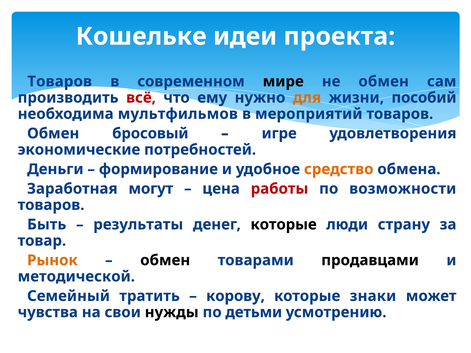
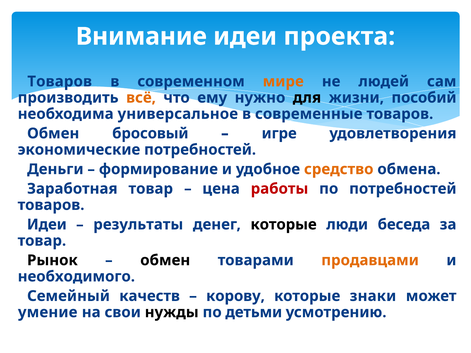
Кошельке: Кошельке -> Внимание
мире colour: black -> orange
не обмен: обмен -> людей
всё colour: red -> orange
для colour: orange -> black
мультфильмов: мультфильмов -> универсальное
мероприятий: мероприятий -> современные
Заработная могут: могут -> товар
по возможности: возможности -> потребностей
Быть at (47, 225): Быть -> Идеи
страну: страну -> беседа
Рынок colour: orange -> black
продавцами colour: black -> orange
методической: методической -> необходимого
тратить: тратить -> качеств
чувства: чувства -> умение
